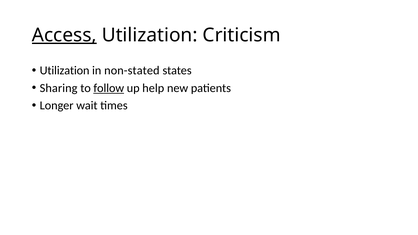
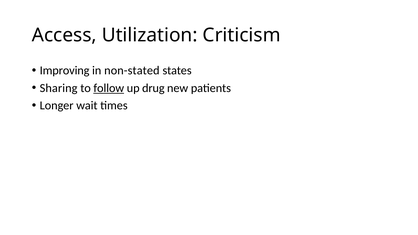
Access underline: present -> none
Utilization at (65, 71): Utilization -> Improving
help: help -> drug
